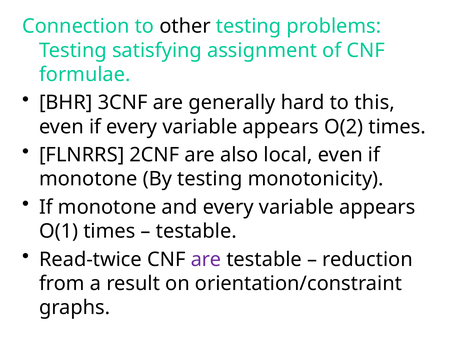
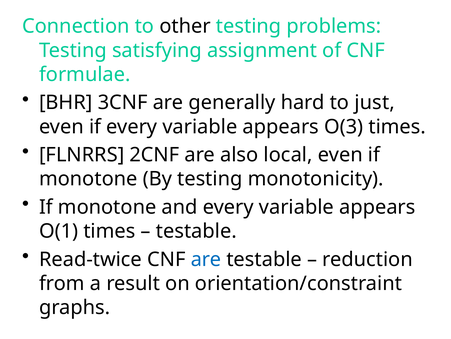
this: this -> just
O(2: O(2 -> O(3
are at (206, 259) colour: purple -> blue
